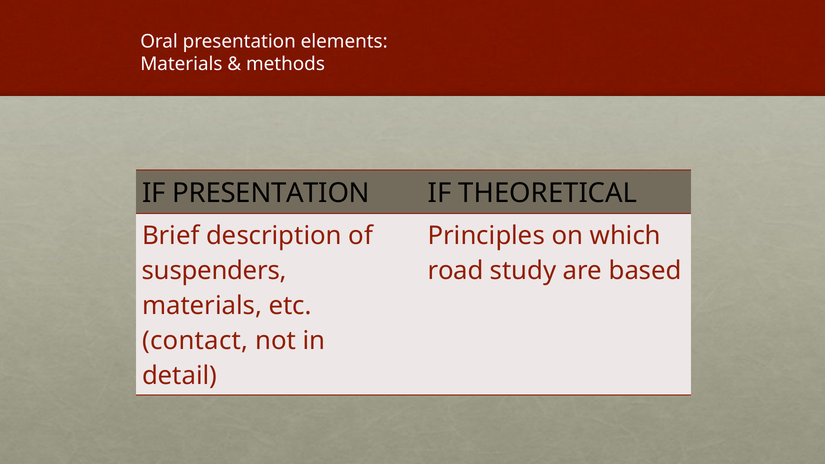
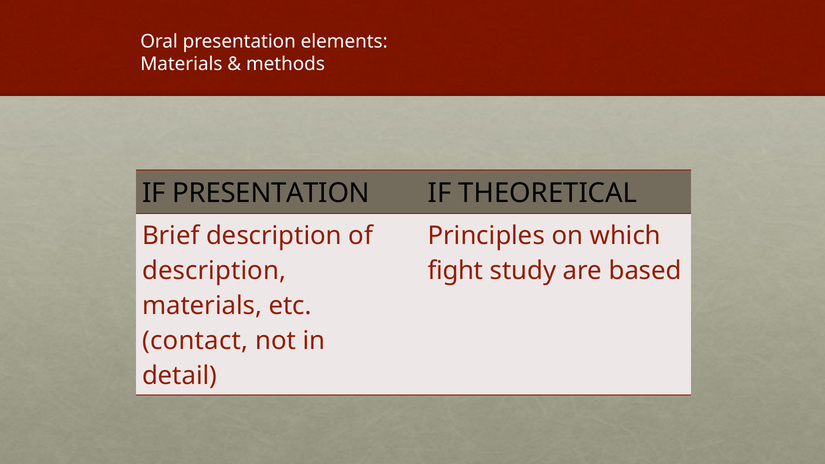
suspenders at (214, 271): suspenders -> description
road: road -> fight
